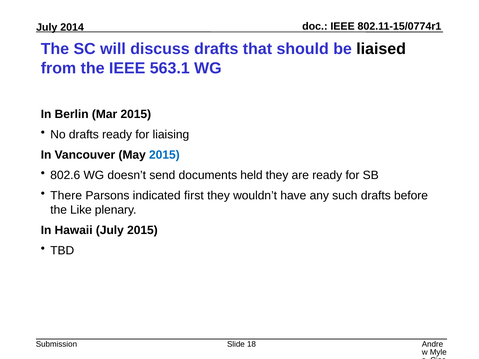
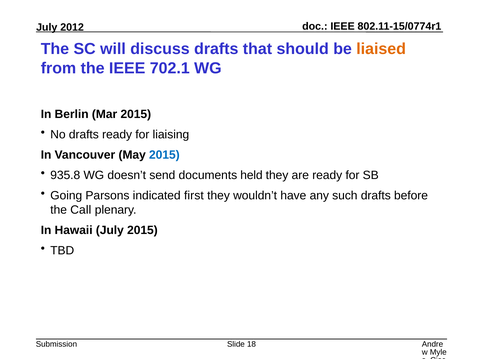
2014: 2014 -> 2012
liaised colour: black -> orange
563.1: 563.1 -> 702.1
802.6: 802.6 -> 935.8
There: There -> Going
Like: Like -> Call
